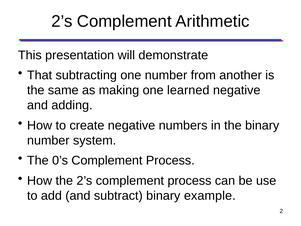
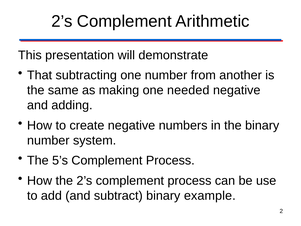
learned: learned -> needed
0’s: 0’s -> 5’s
